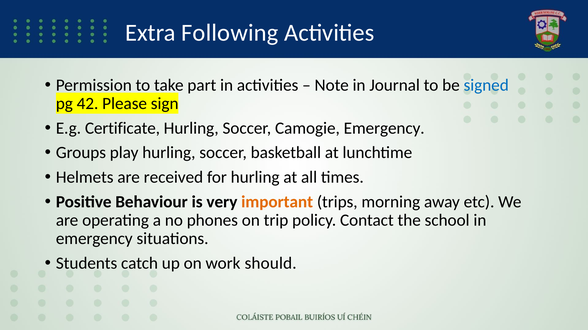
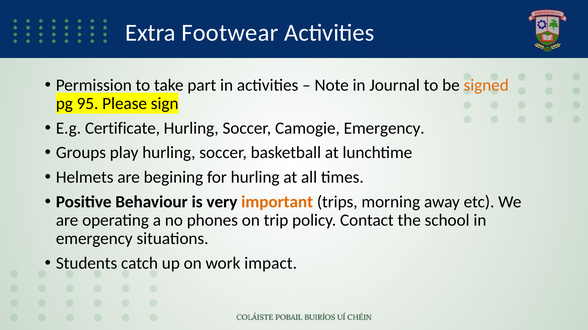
Following: Following -> Footwear
signed colour: blue -> orange
42: 42 -> 95
received: received -> begining
should: should -> impact
